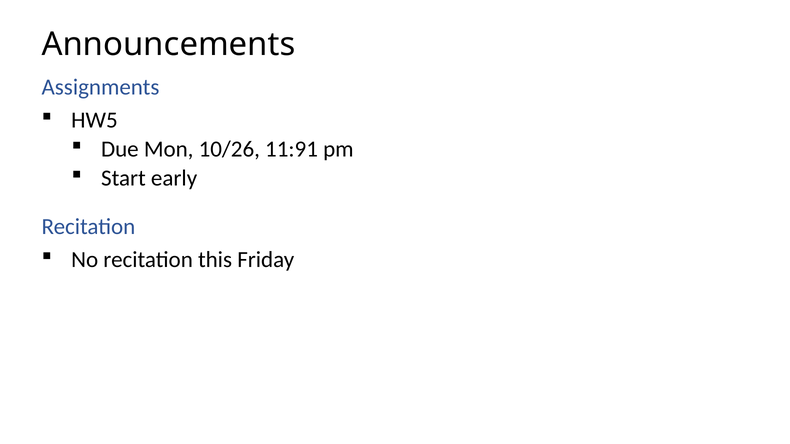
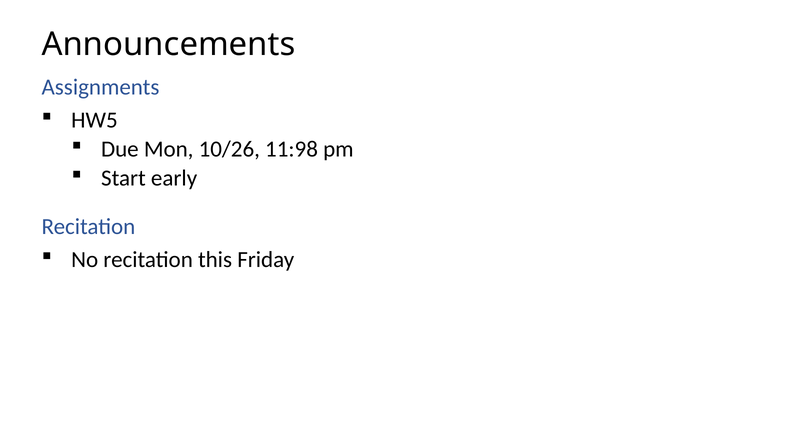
11:91: 11:91 -> 11:98
